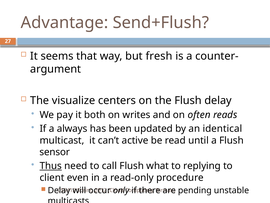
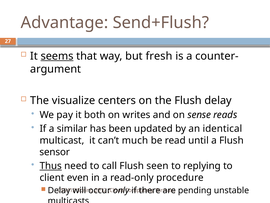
seems underline: none -> present
often: often -> sense
always: always -> similar
active: active -> much
what: what -> seen
